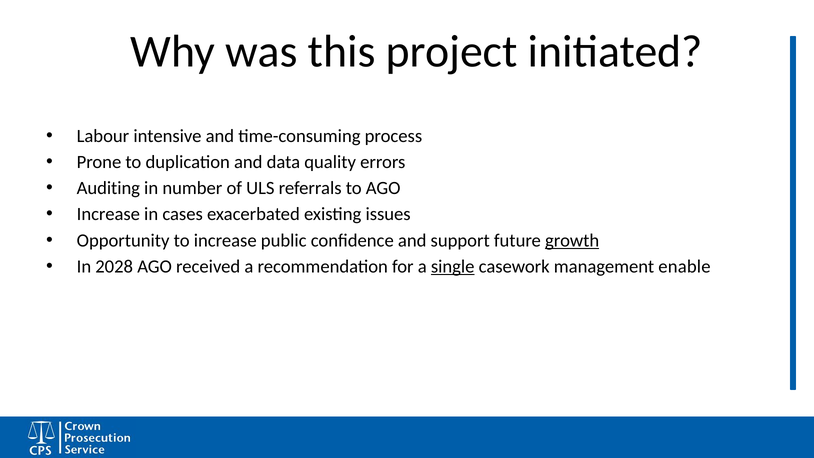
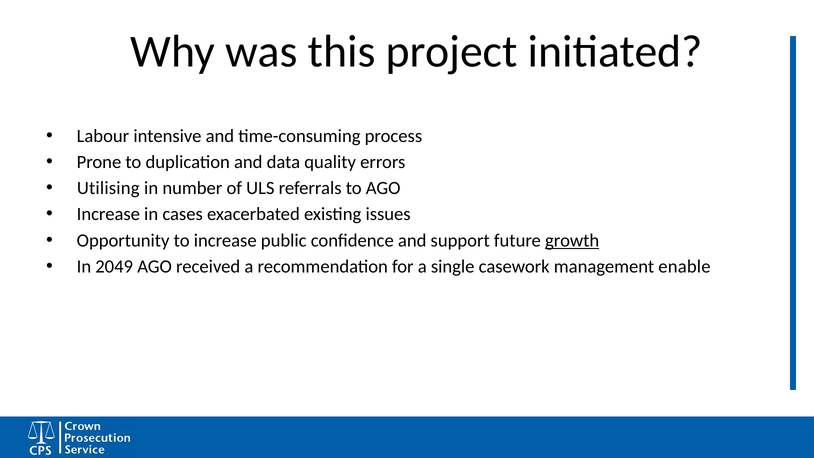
Auditing: Auditing -> Utilising
2028: 2028 -> 2049
single underline: present -> none
